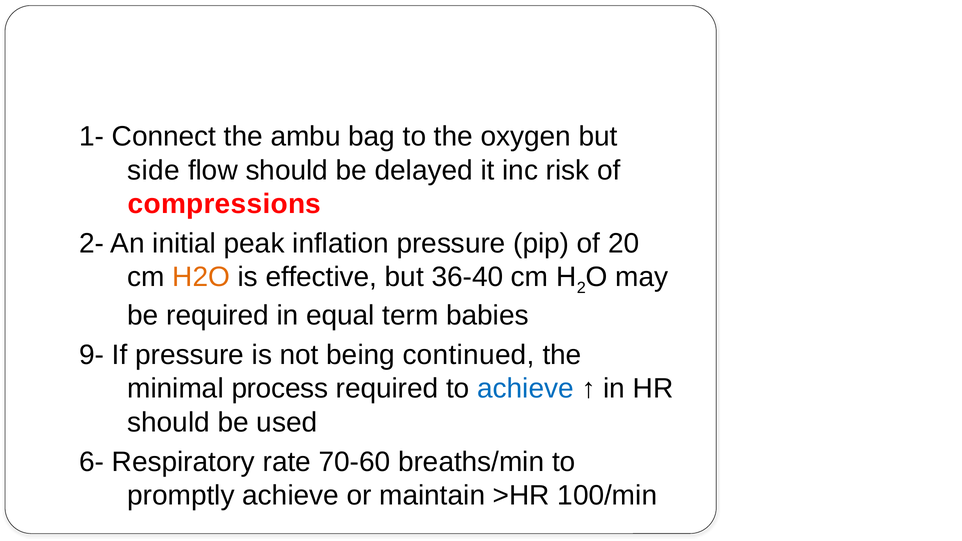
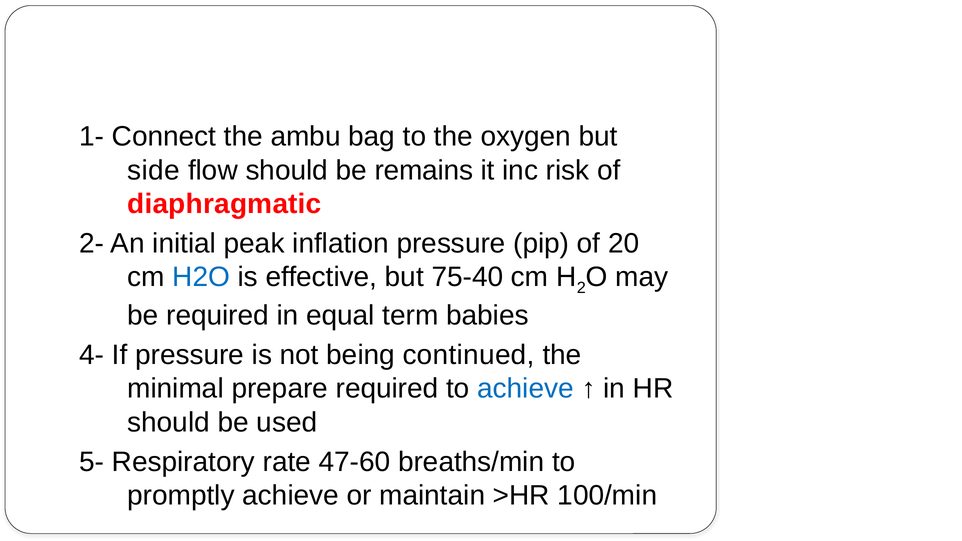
delayed: delayed -> remains
compressions: compressions -> diaphragmatic
H2O colour: orange -> blue
36-40: 36-40 -> 75-40
9-: 9- -> 4-
process: process -> prepare
6-: 6- -> 5-
70-60: 70-60 -> 47-60
